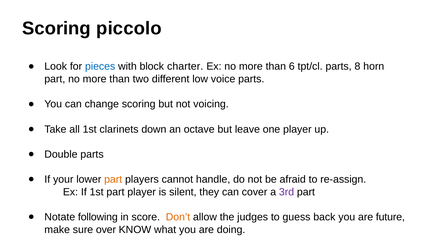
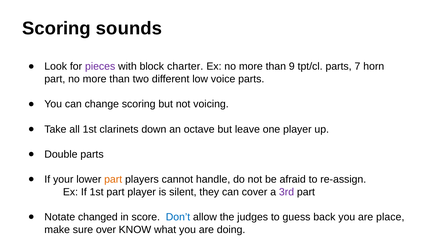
piccolo: piccolo -> sounds
pieces colour: blue -> purple
6: 6 -> 9
8: 8 -> 7
following: following -> changed
Don’t colour: orange -> blue
future: future -> place
